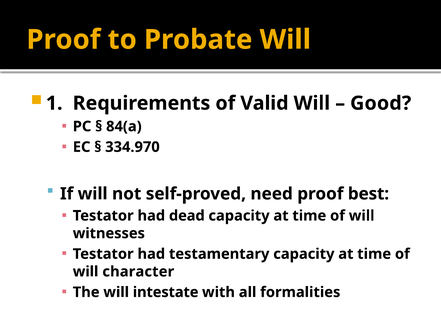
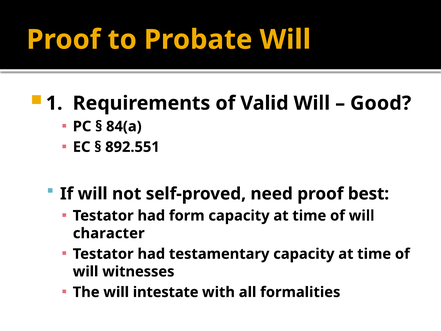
334.970: 334.970 -> 892.551
dead: dead -> form
witnesses: witnesses -> character
character: character -> witnesses
